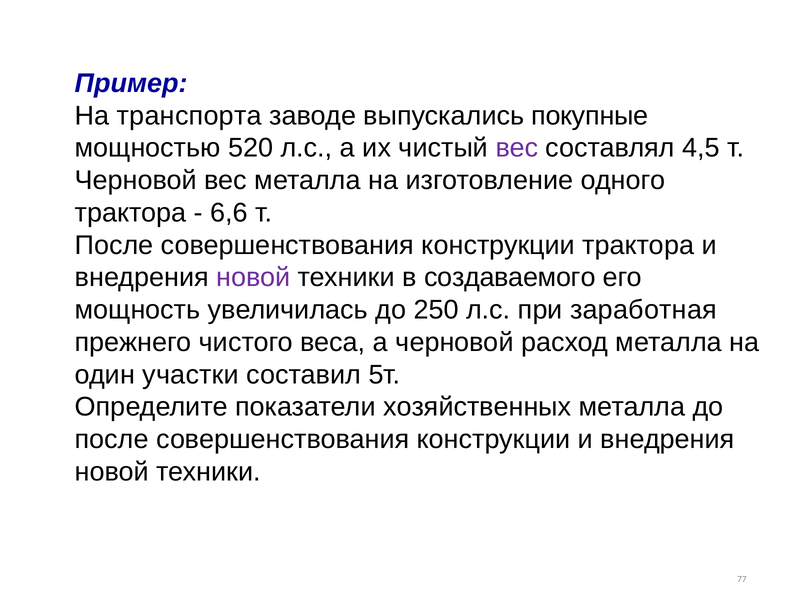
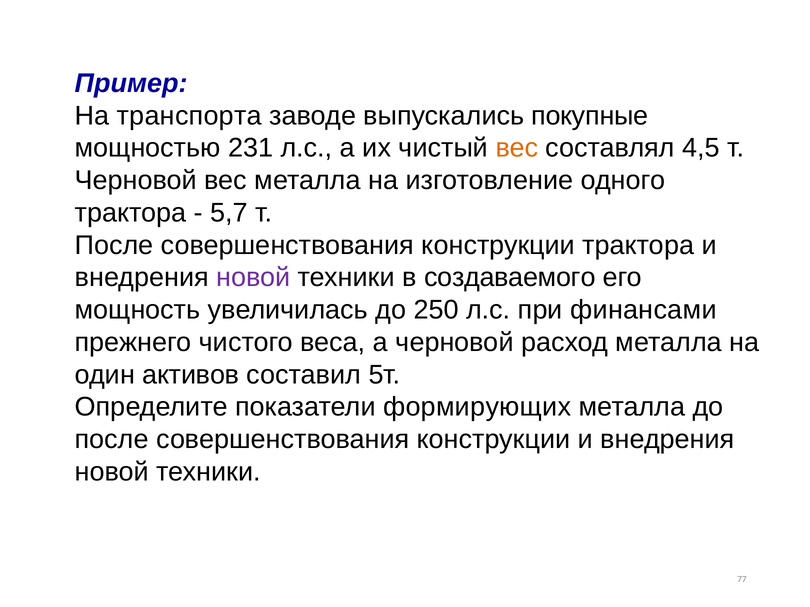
520: 520 -> 231
вес at (517, 148) colour: purple -> orange
6,6: 6,6 -> 5,7
заработная: заработная -> финансами
участки: участки -> активов
хозяйственных: хозяйственных -> формирующих
